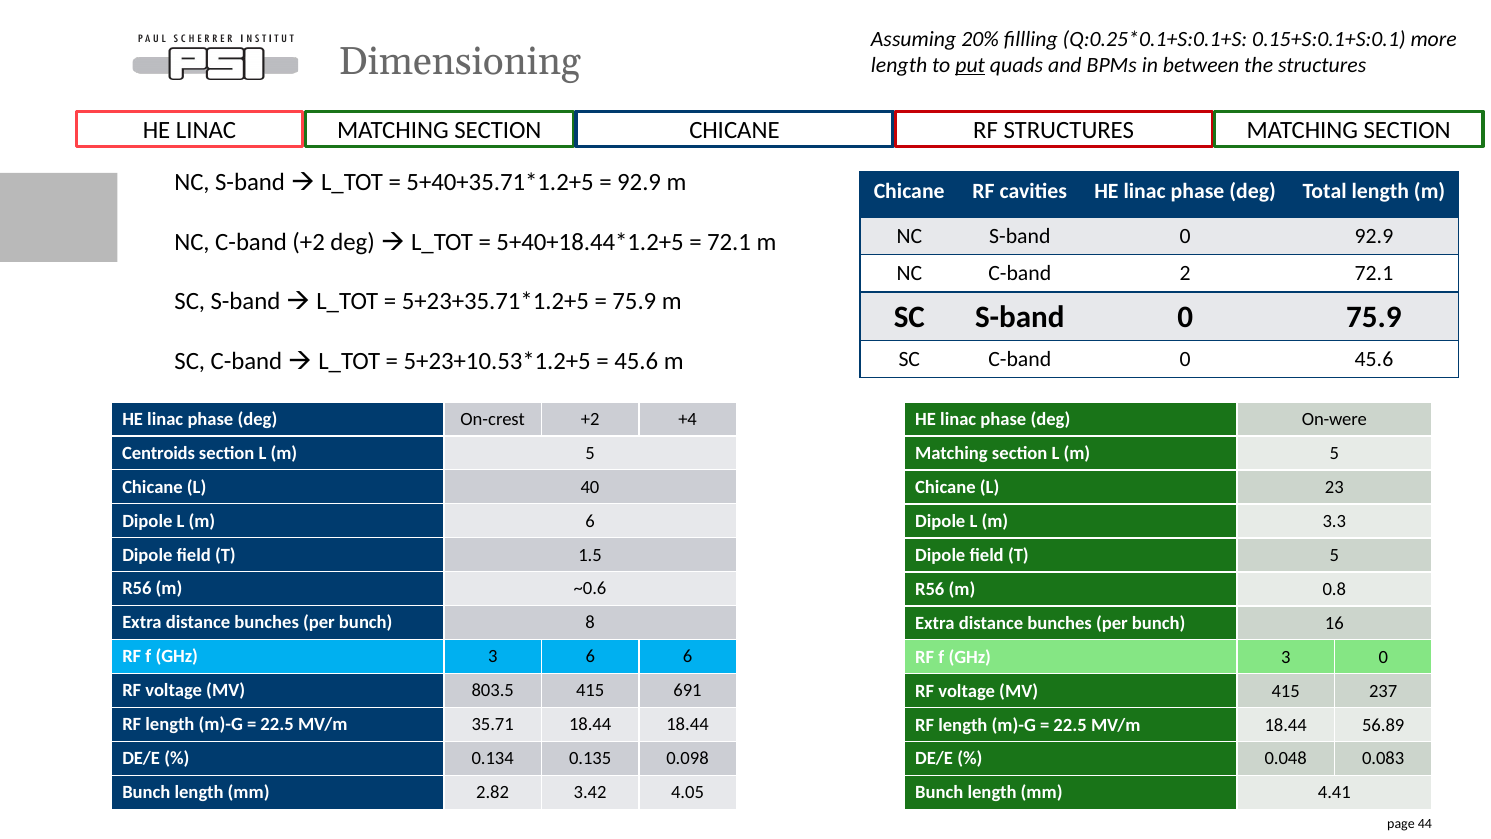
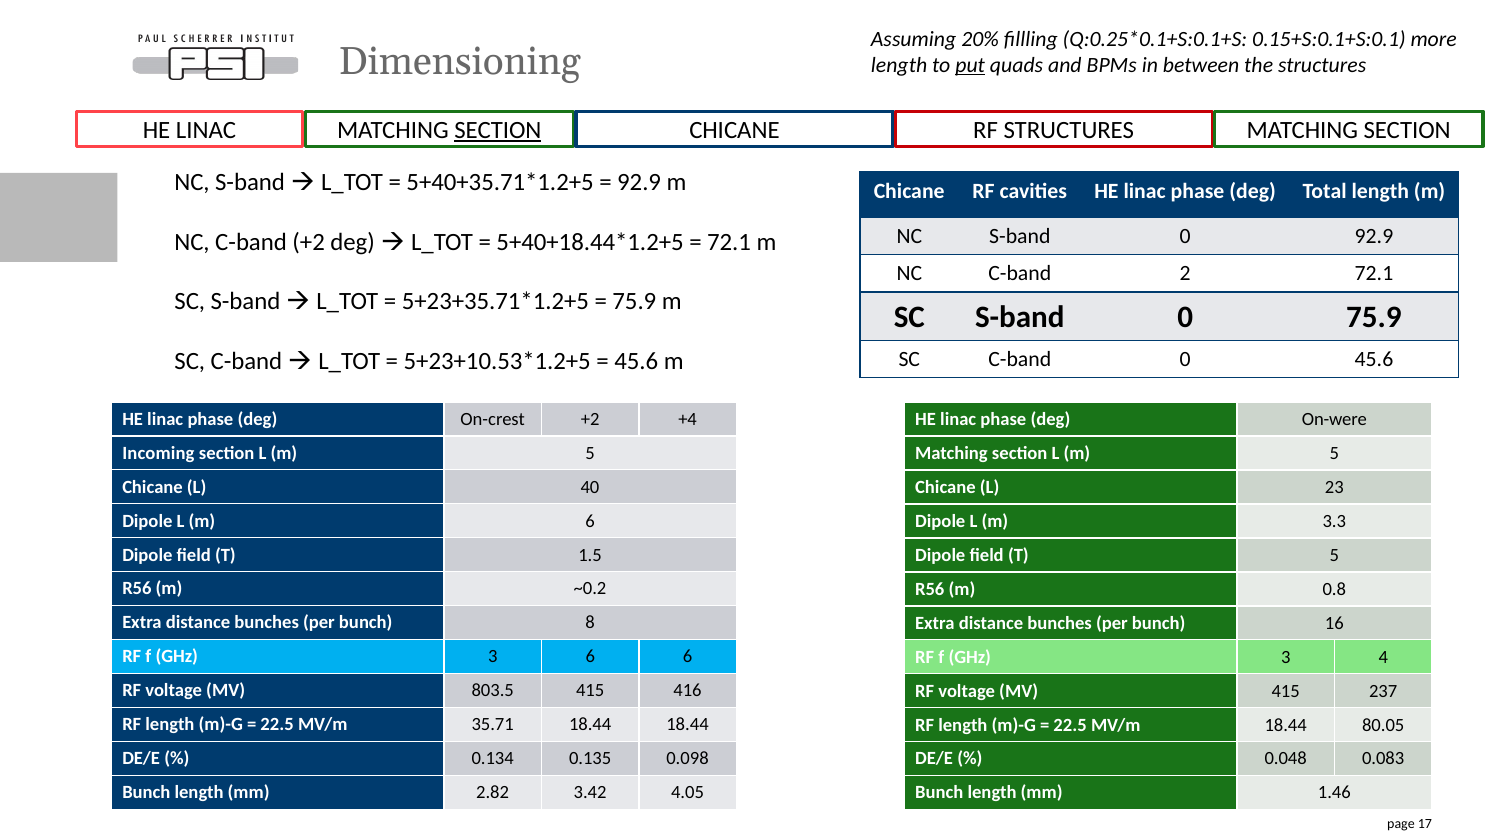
SECTION at (498, 130) underline: none -> present
Centroids: Centroids -> Incoming
~0.6: ~0.6 -> ~0.2
3 0: 0 -> 4
691: 691 -> 416
56.89: 56.89 -> 80.05
4.41: 4.41 -> 1.46
44: 44 -> 17
